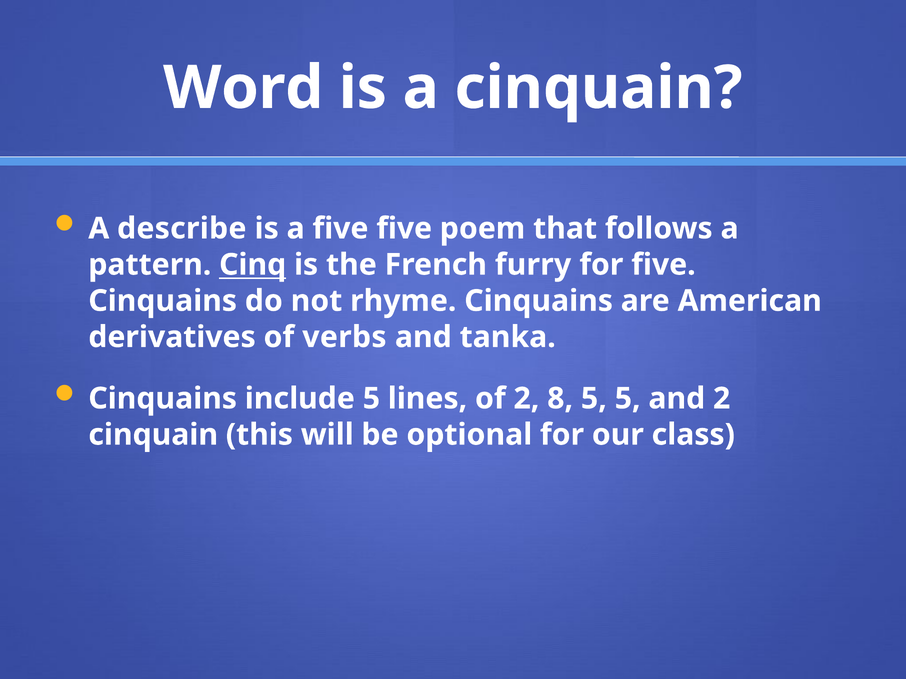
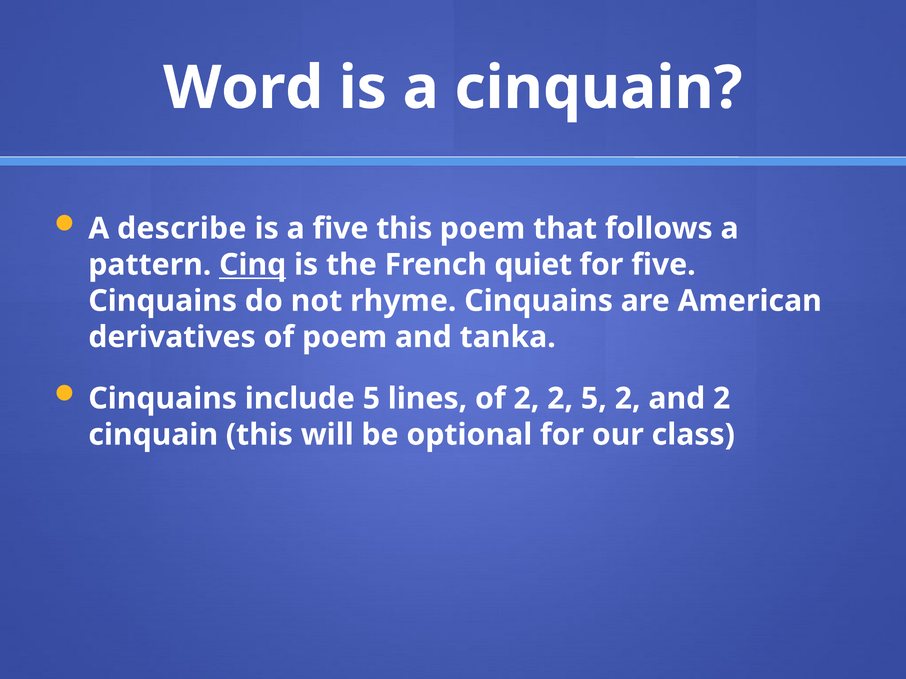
five five: five -> this
furry: furry -> quiet
of verbs: verbs -> poem
2 8: 8 -> 2
5 5: 5 -> 2
